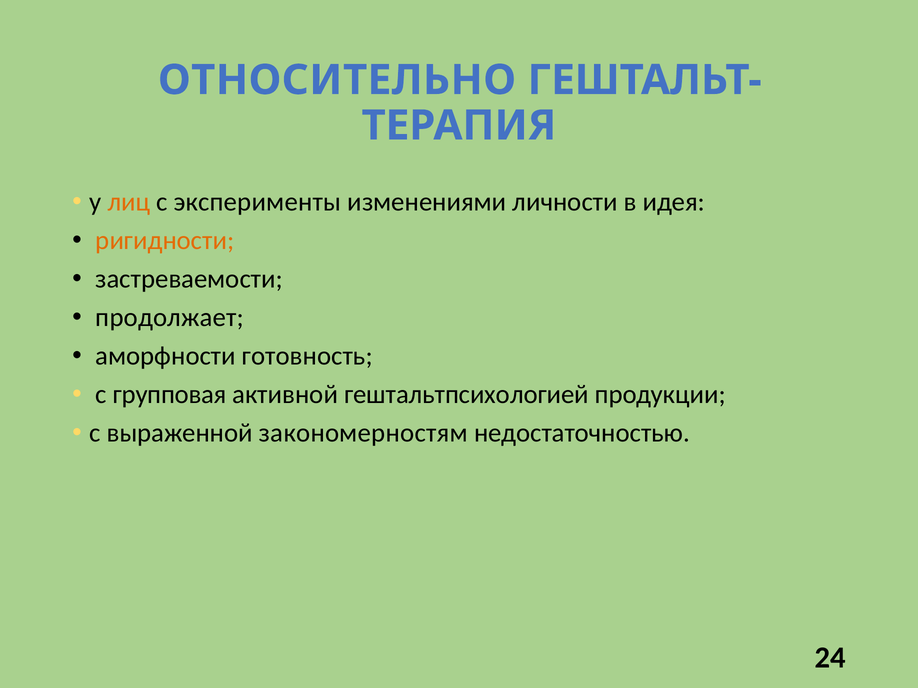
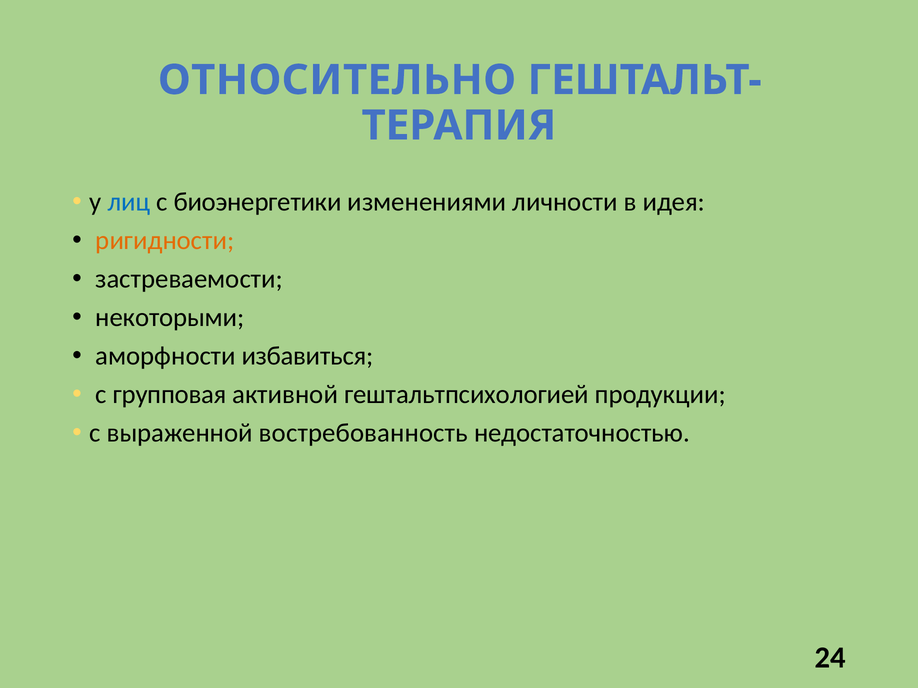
лиц colour: orange -> blue
эксперименты: эксперименты -> биоэнергетики
продолжает: продолжает -> некоторыми
готовность: готовность -> избавиться
закономерностям: закономерностям -> востребованность
